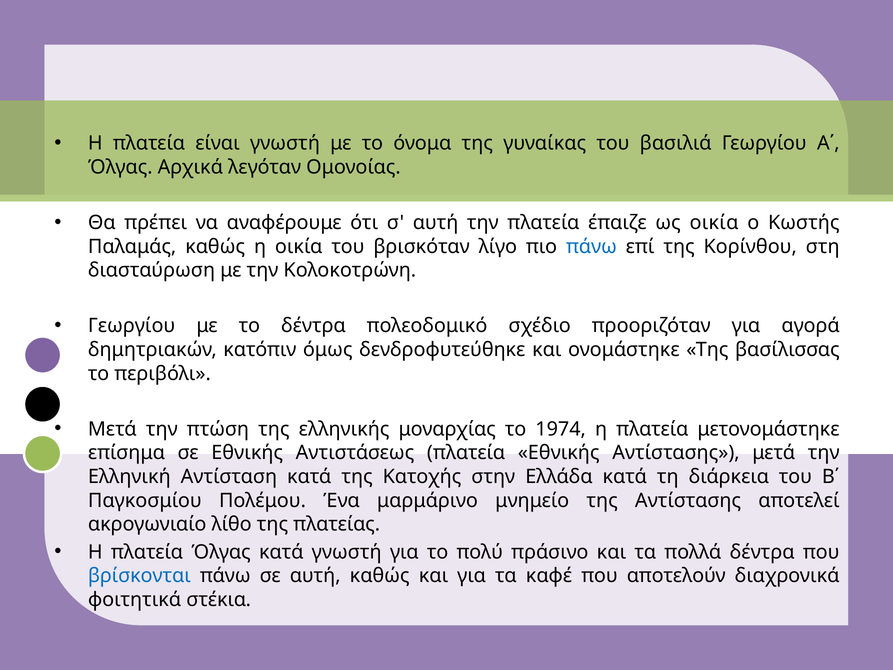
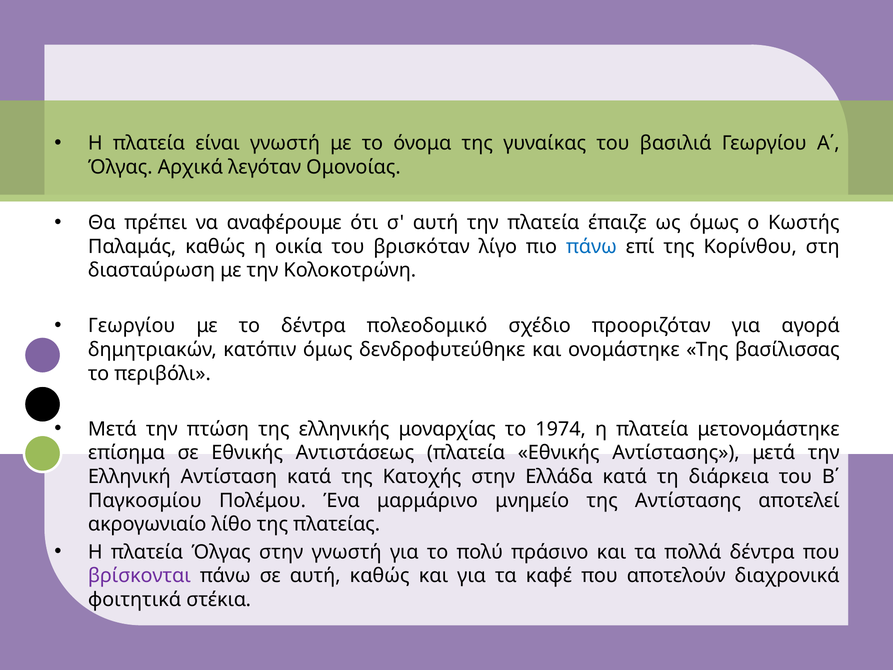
ως οικία: οικία -> όμως
Όλγας κατά: κατά -> στην
βρίσκονται colour: blue -> purple
